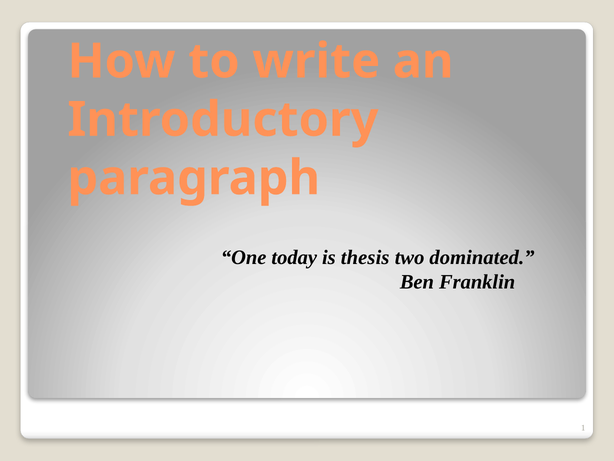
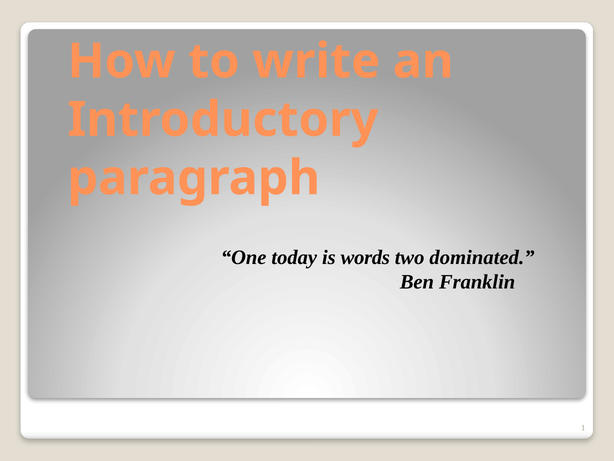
thesis: thesis -> words
